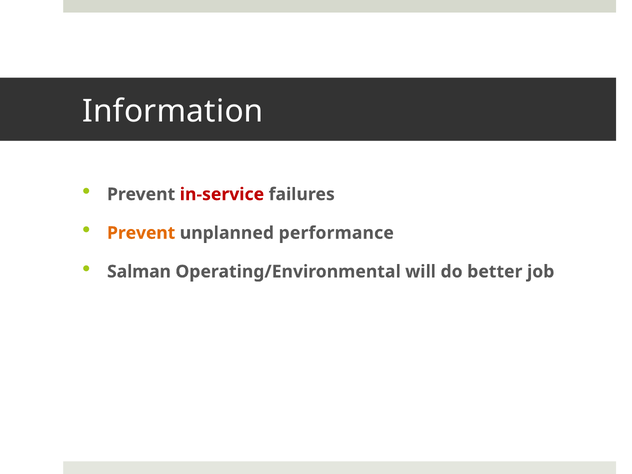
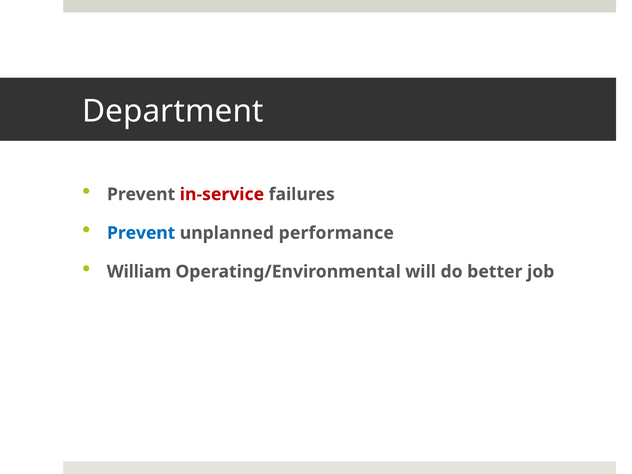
Information: Information -> Department
Prevent at (141, 233) colour: orange -> blue
Salman: Salman -> William
